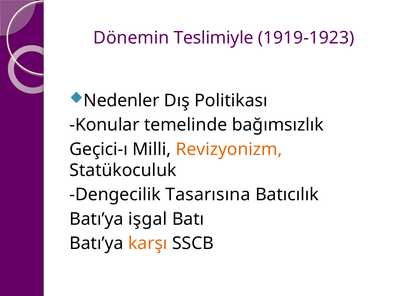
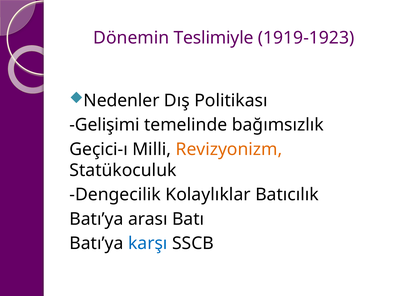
Konular: Konular -> Gelişimi
Tasarısına: Tasarısına -> Kolaylıklar
işgal: işgal -> arası
karşı colour: orange -> blue
